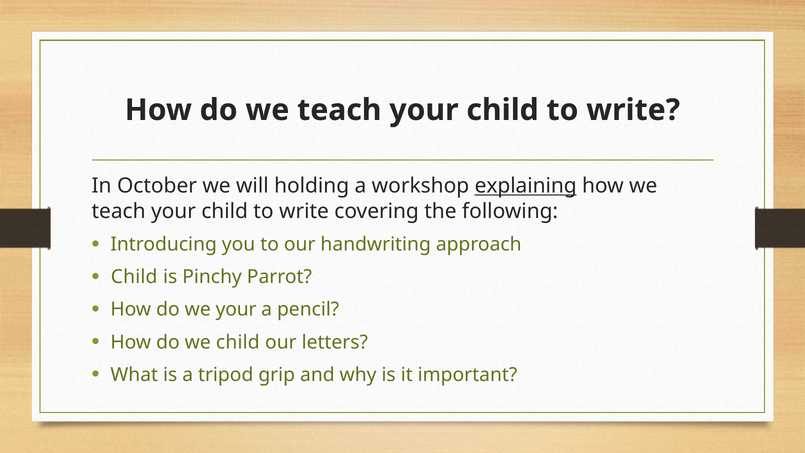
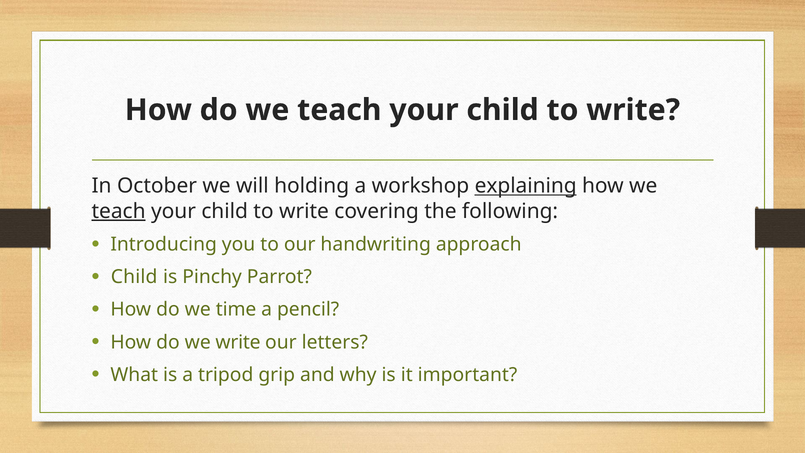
teach at (119, 211) underline: none -> present
we your: your -> time
we child: child -> write
